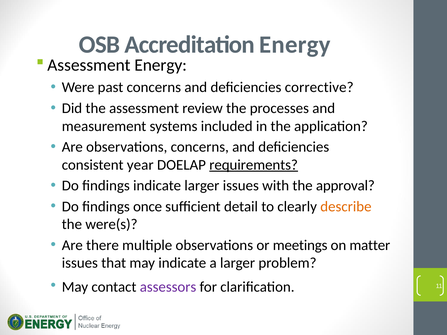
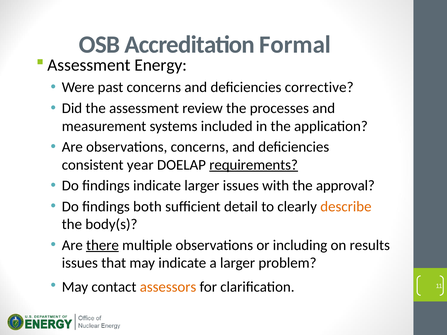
Accreditation Energy: Energy -> Formal
once: once -> both
were(s: were(s -> body(s
there underline: none -> present
meetings: meetings -> including
matter: matter -> results
assessors colour: purple -> orange
